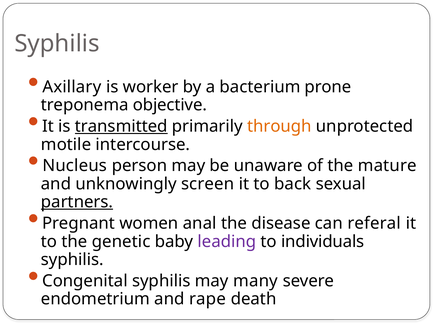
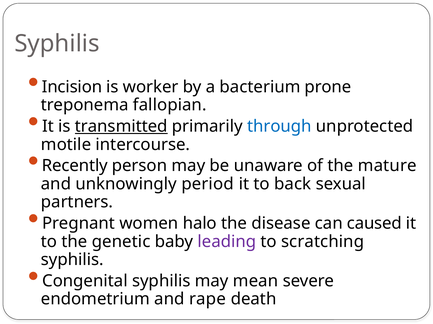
Axillary: Axillary -> Incision
objective: objective -> fallopian
through colour: orange -> blue
Nucleus: Nucleus -> Recently
screen: screen -> period
partners underline: present -> none
anal: anal -> halo
referal: referal -> caused
individuals: individuals -> scratching
many: many -> mean
